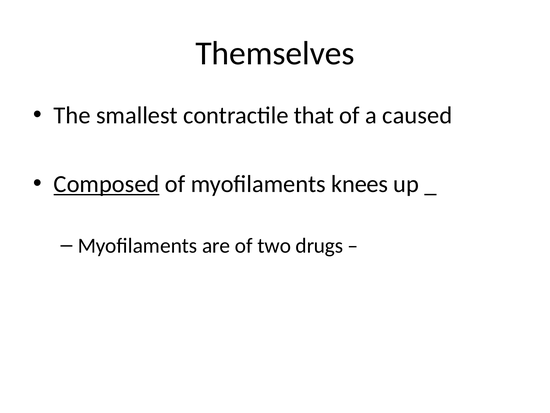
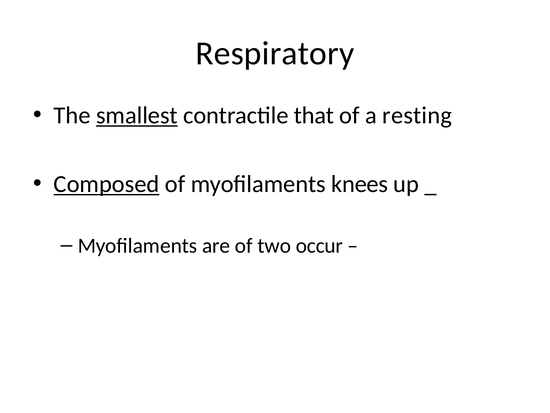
Themselves: Themselves -> Respiratory
smallest underline: none -> present
caused: caused -> resting
drugs: drugs -> occur
